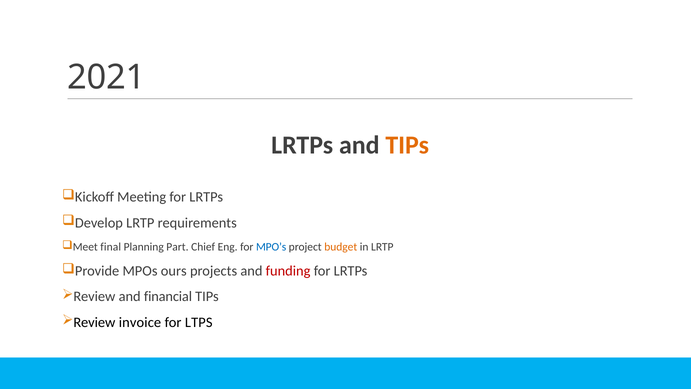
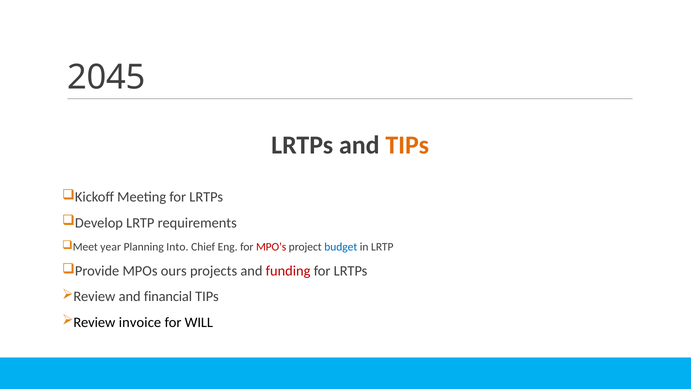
2021: 2021 -> 2045
final: final -> year
Part: Part -> Into
MPO’s colour: blue -> red
budget colour: orange -> blue
LTPS: LTPS -> WILL
